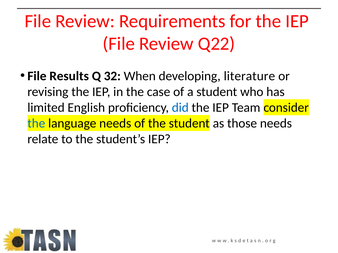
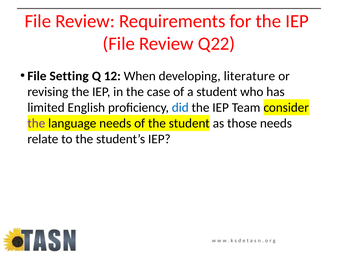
Results: Results -> Setting
32: 32 -> 12
the at (36, 123) colour: blue -> purple
